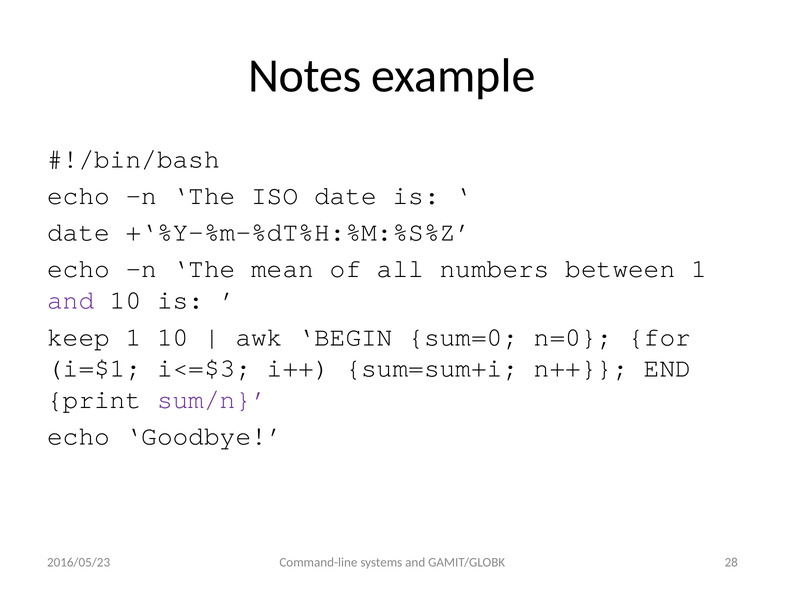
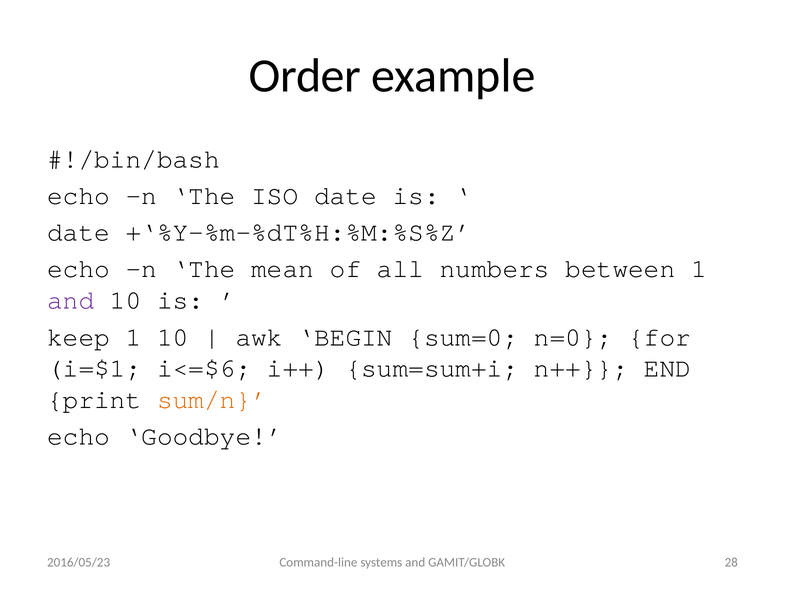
Notes: Notes -> Order
i<=$3: i<=$3 -> i<=$6
sum/n colour: purple -> orange
